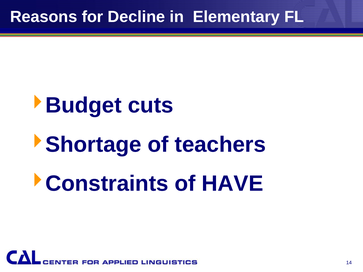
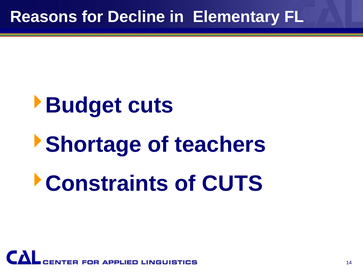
of HAVE: HAVE -> CUTS
